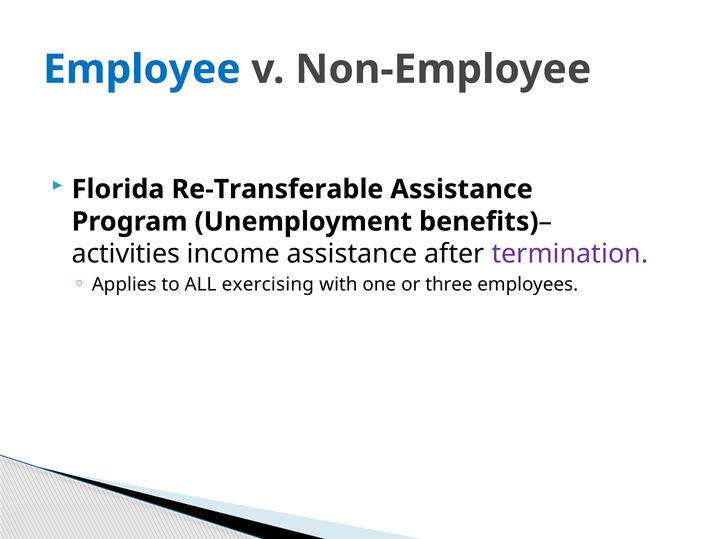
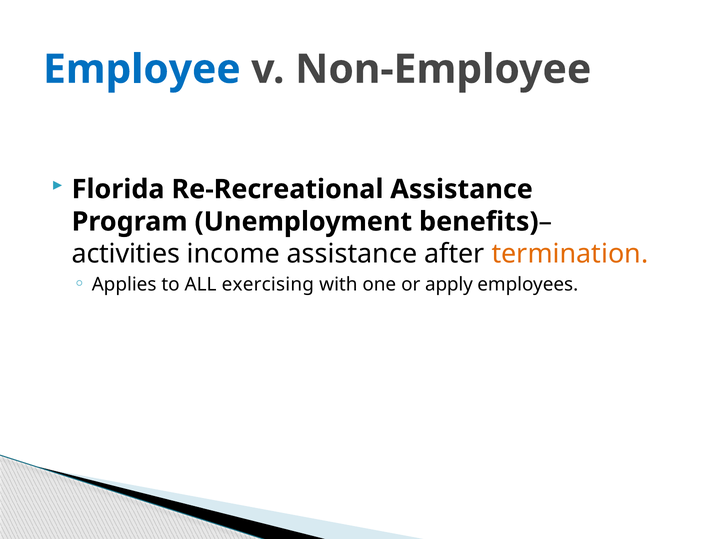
Re-Transferable: Re-Transferable -> Re-Recreational
termination colour: purple -> orange
three: three -> apply
